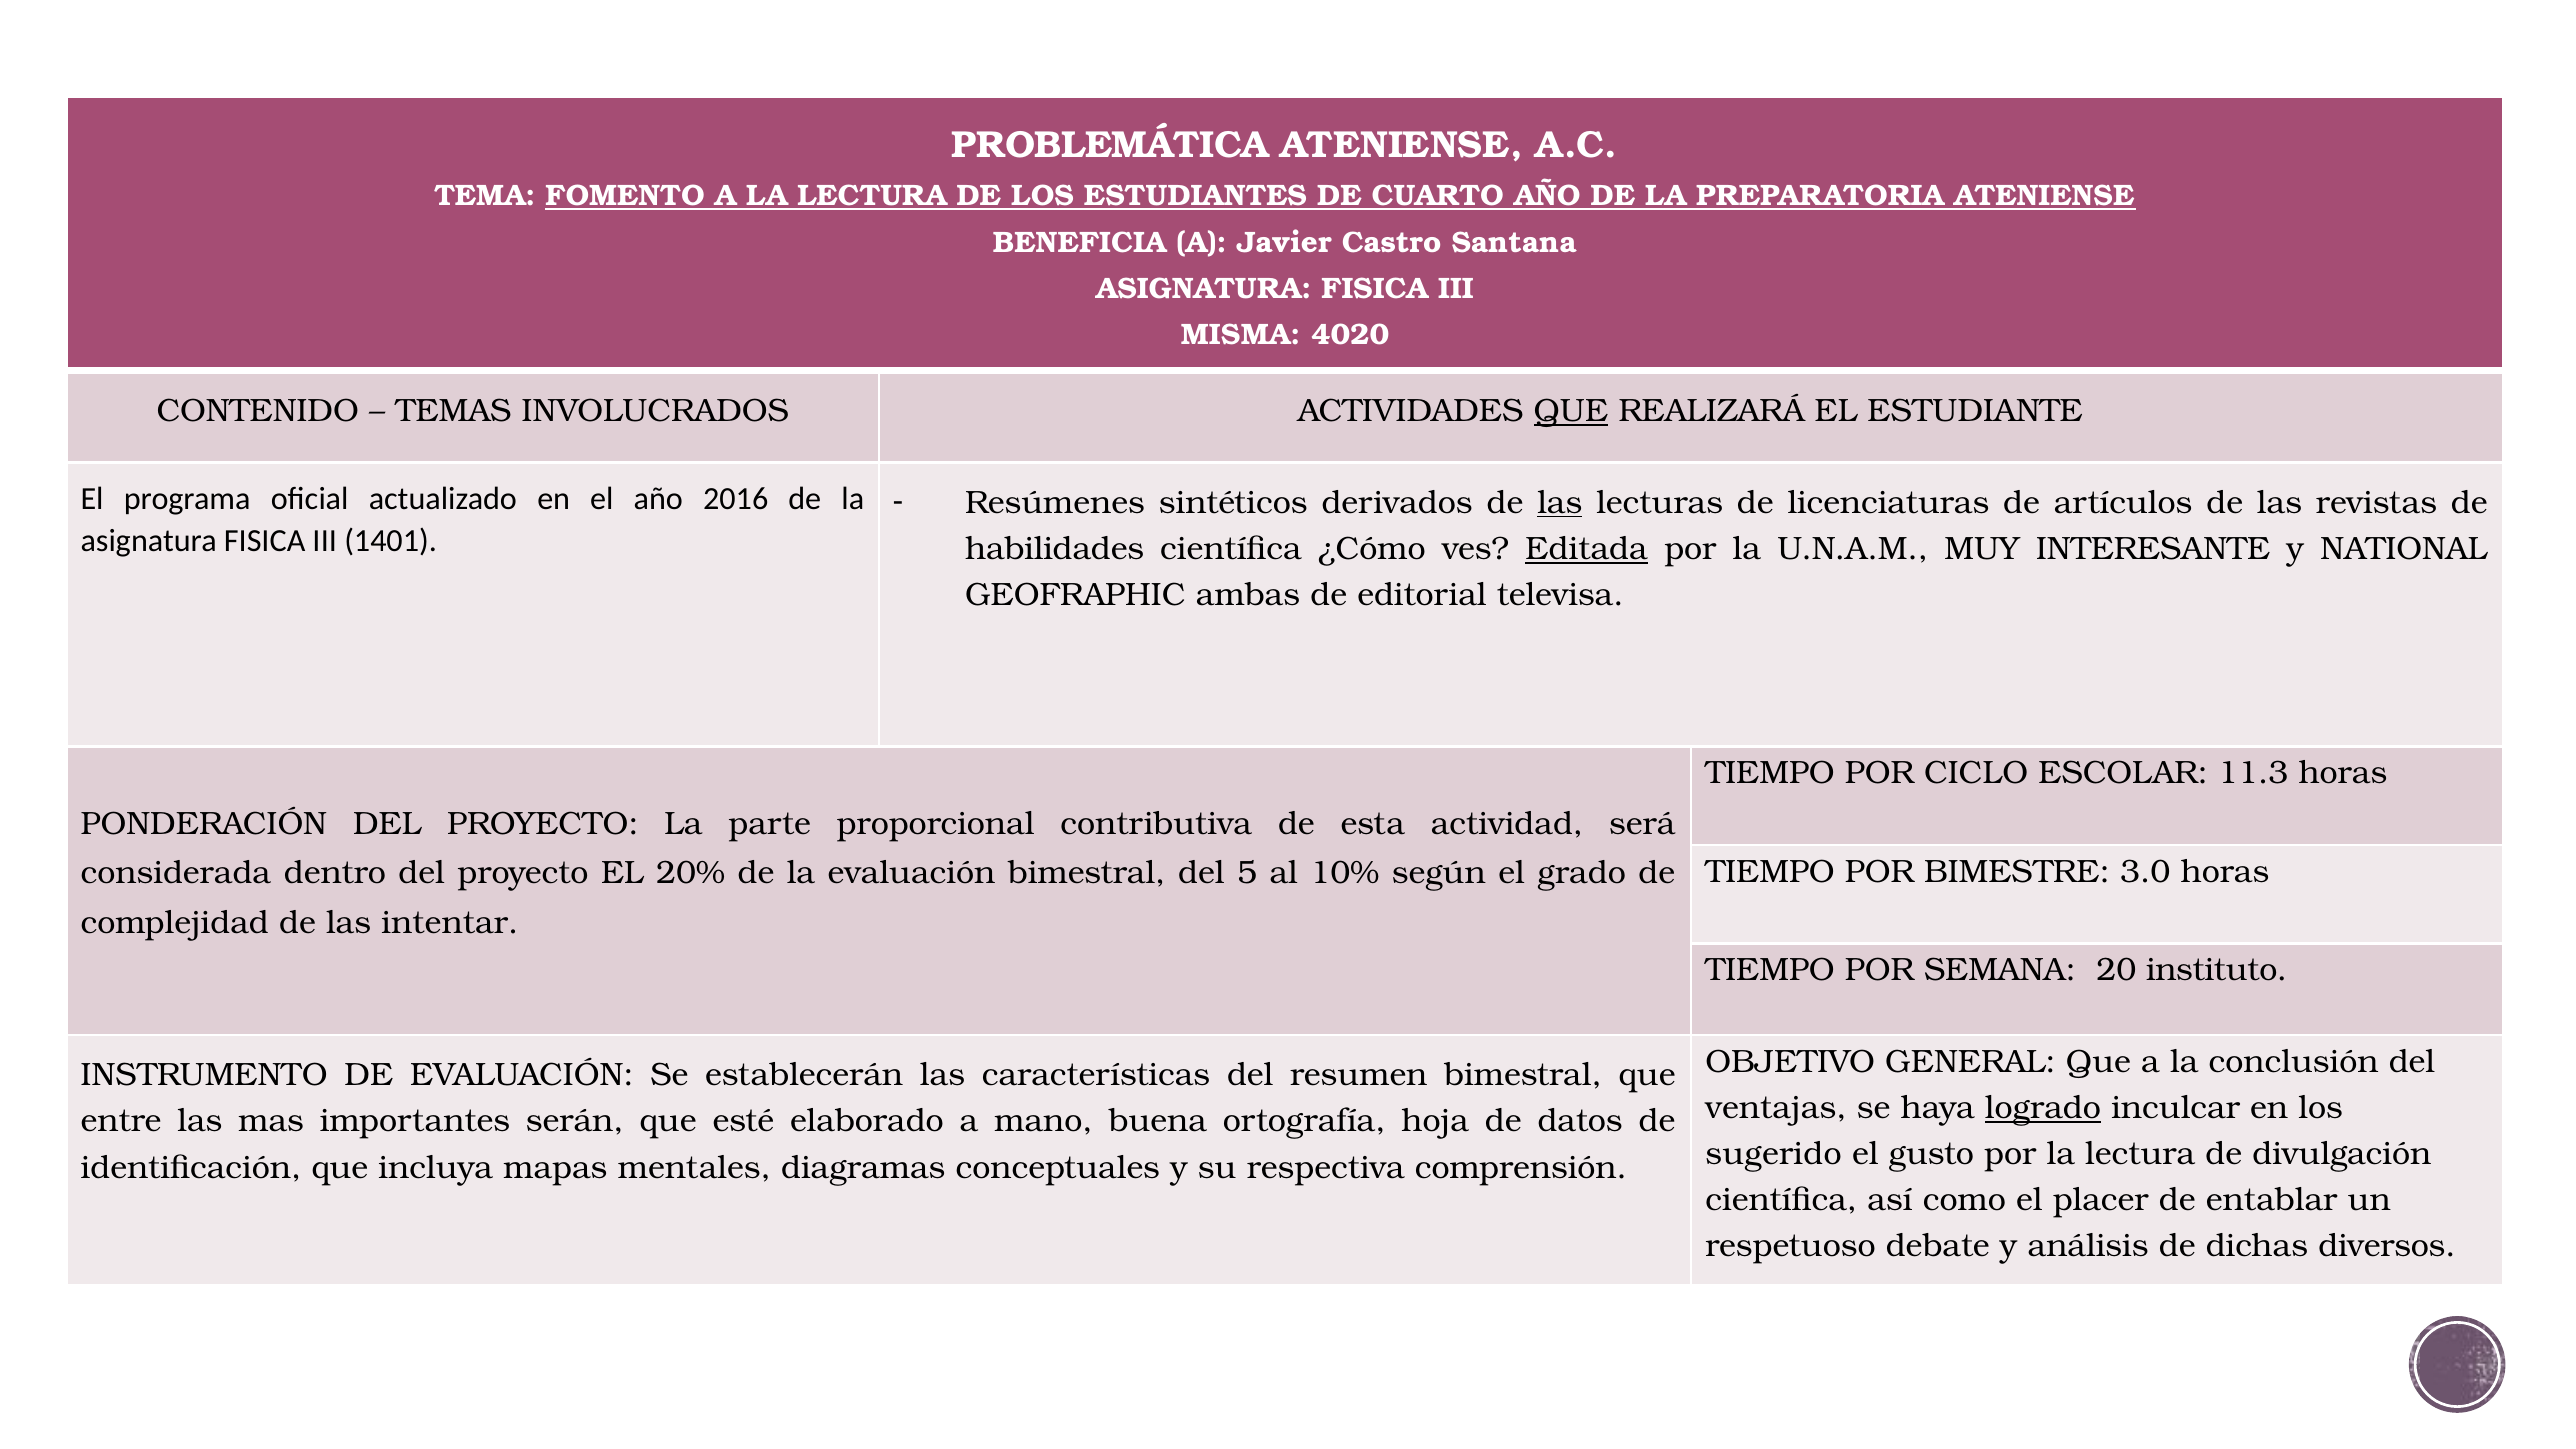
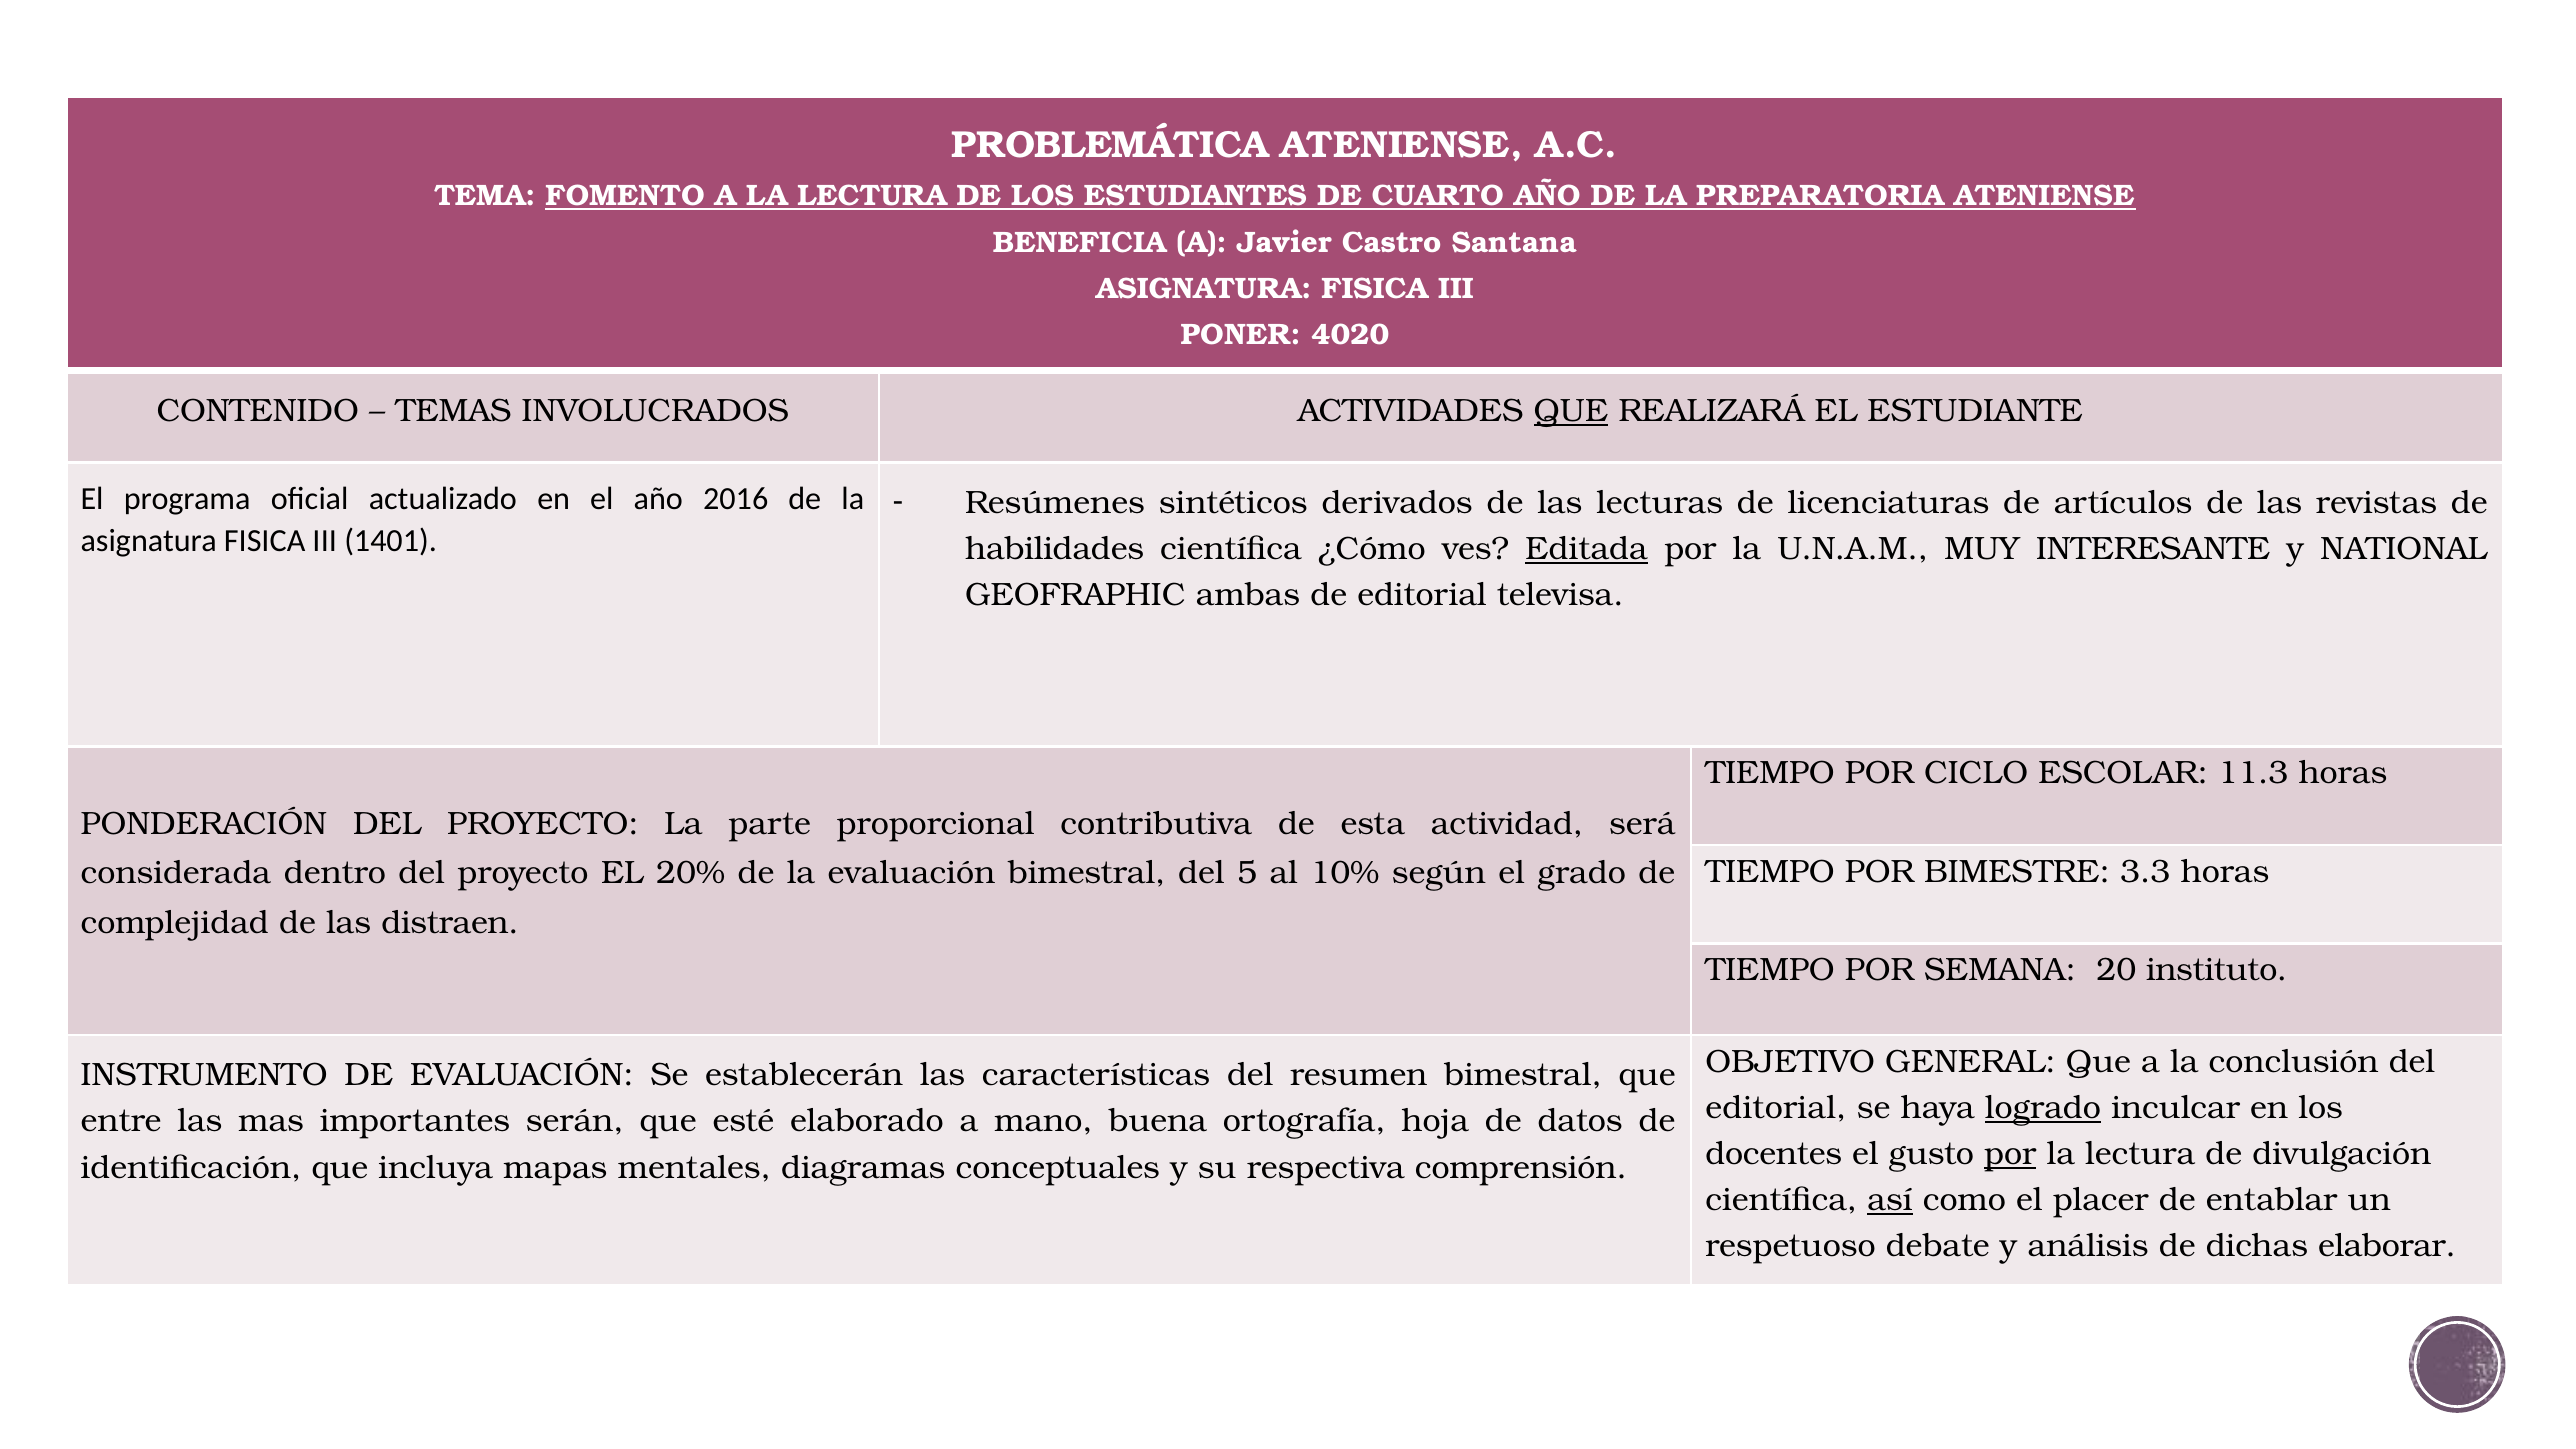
MISMA: MISMA -> PONER
las at (1560, 503) underline: present -> none
3.0: 3.0 -> 3.3
intentar: intentar -> distraen
ventajas at (1776, 1108): ventajas -> editorial
sugerido: sugerido -> docentes
por at (2010, 1154) underline: none -> present
así underline: none -> present
diversos: diversos -> elaborar
